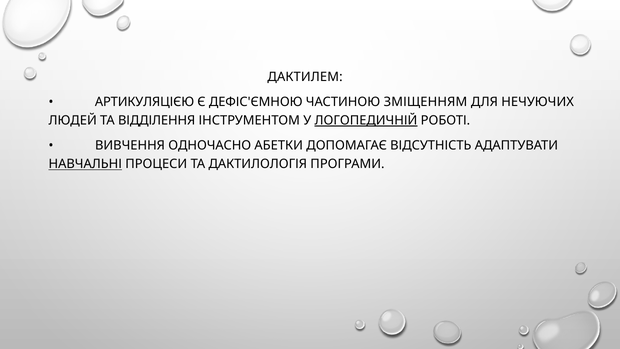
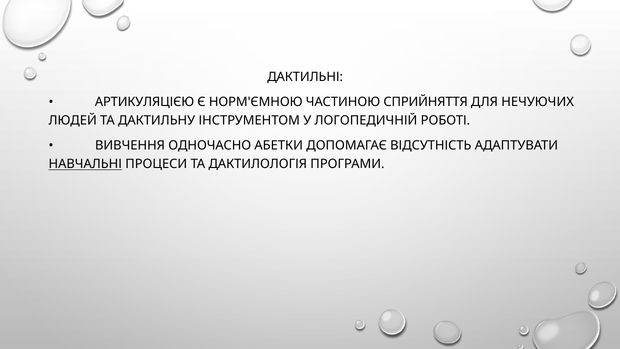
ДАКТИЛЕМ: ДАКТИЛЕМ -> ДАКТИЛЬНІ
ДЕФІС'ЄМНОЮ: ДЕФІС'ЄМНОЮ -> НОРМ'ЄМНОЮ
ЗМІЩЕННЯМ: ЗМІЩЕННЯМ -> СПРИЙНЯТТЯ
ВІДДІЛЕННЯ: ВІДДІЛЕННЯ -> ДАКТИЛЬНУ
ЛОГОПЕДИЧНІЙ underline: present -> none
